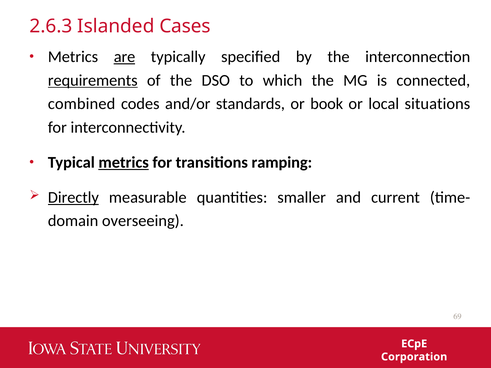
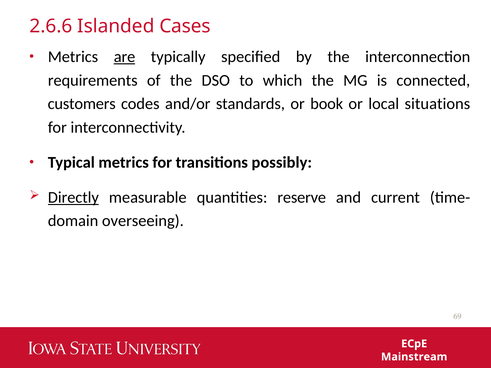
2.6.3: 2.6.3 -> 2.6.6
requirements underline: present -> none
combined: combined -> customers
metrics at (124, 162) underline: present -> none
ramping: ramping -> possibly
smaller: smaller -> reserve
Corporation: Corporation -> Mainstream
